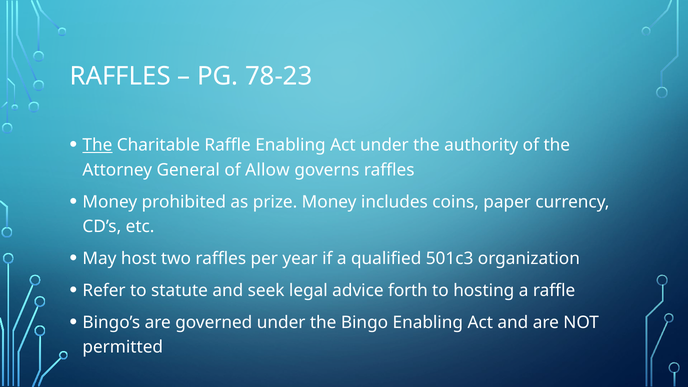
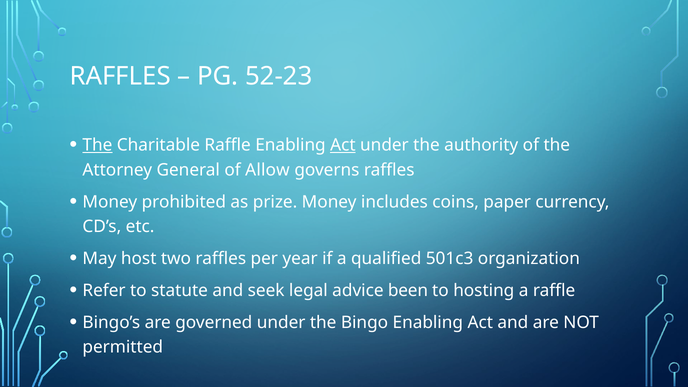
78-23: 78-23 -> 52-23
Act at (343, 145) underline: none -> present
forth: forth -> been
